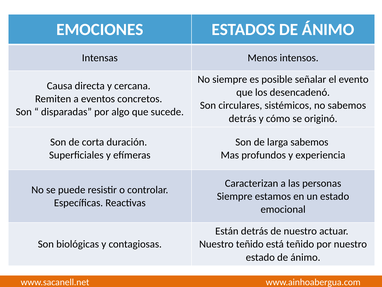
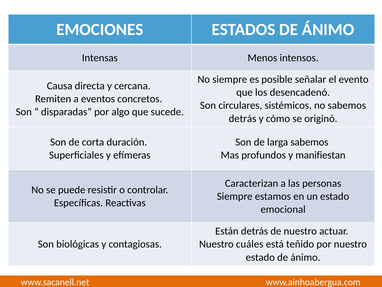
experiencia: experiencia -> manifiestan
Nuestro teñido: teñido -> cuáles
